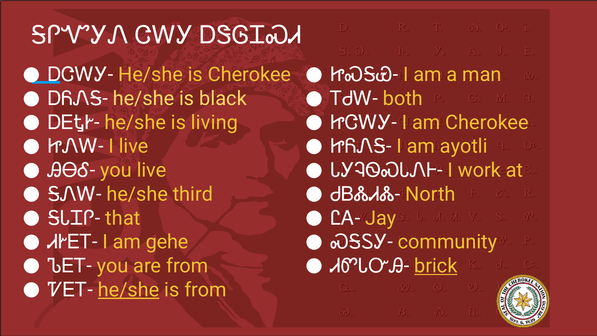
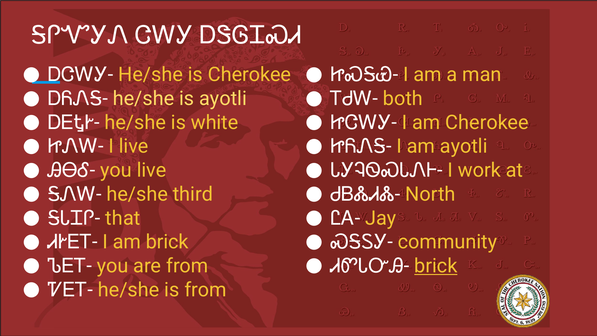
is black: black -> ayotli
living: living -> white
am gehe: gehe -> brick
he/she at (129, 290) underline: present -> none
